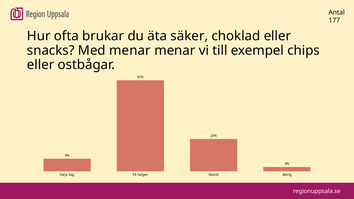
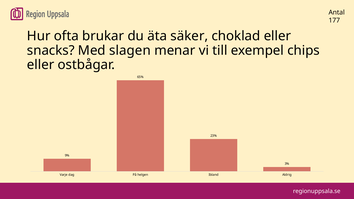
Med menar: menar -> slagen
